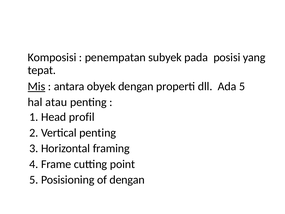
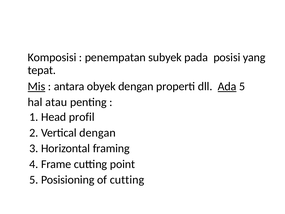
Ada underline: none -> present
penting at (98, 133): penting -> dengan
of dengan: dengan -> cutting
